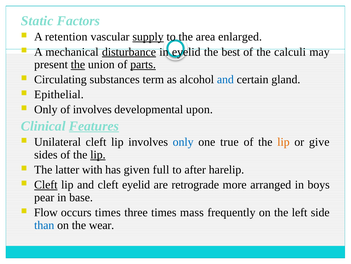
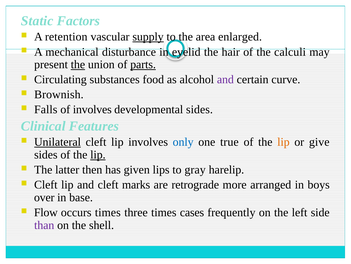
disturbance underline: present -> none
best: best -> hair
term: term -> food
and at (225, 79) colour: blue -> purple
gland: gland -> curve
Epithelial: Epithelial -> Brownish
Only at (46, 109): Only -> Falls
developmental upon: upon -> sides
Features underline: present -> none
Unilateral underline: none -> present
with: with -> then
full: full -> lips
after: after -> gray
Cleft at (46, 184) underline: present -> none
cleft eyelid: eyelid -> marks
pear: pear -> over
mass: mass -> cases
than colour: blue -> purple
wear: wear -> shell
